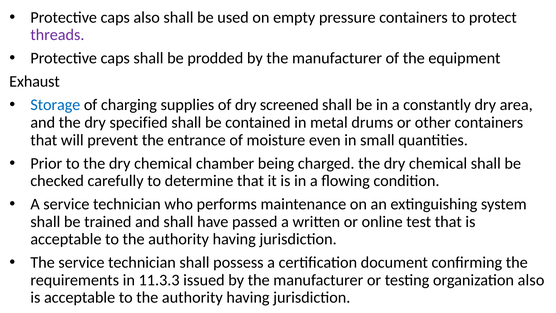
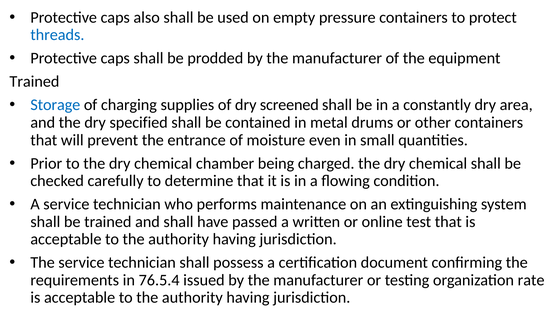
threads colour: purple -> blue
Exhaust at (34, 82): Exhaust -> Trained
11.3.3: 11.3.3 -> 76.5.4
organization also: also -> rate
